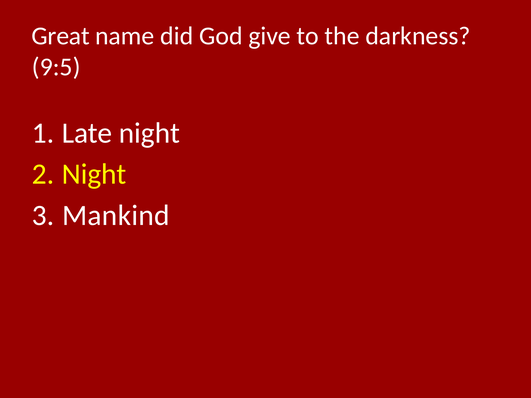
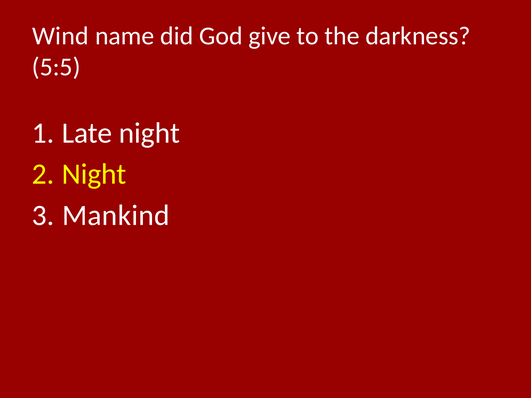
Great: Great -> Wind
9:5: 9:5 -> 5:5
